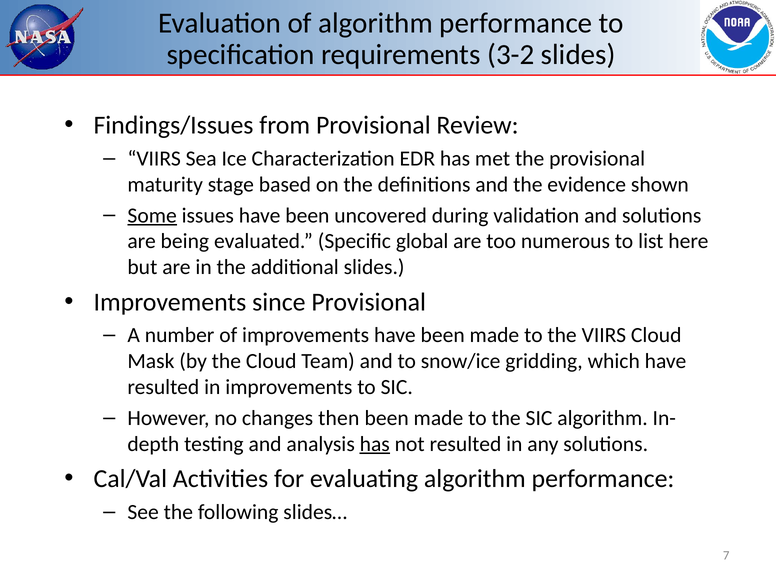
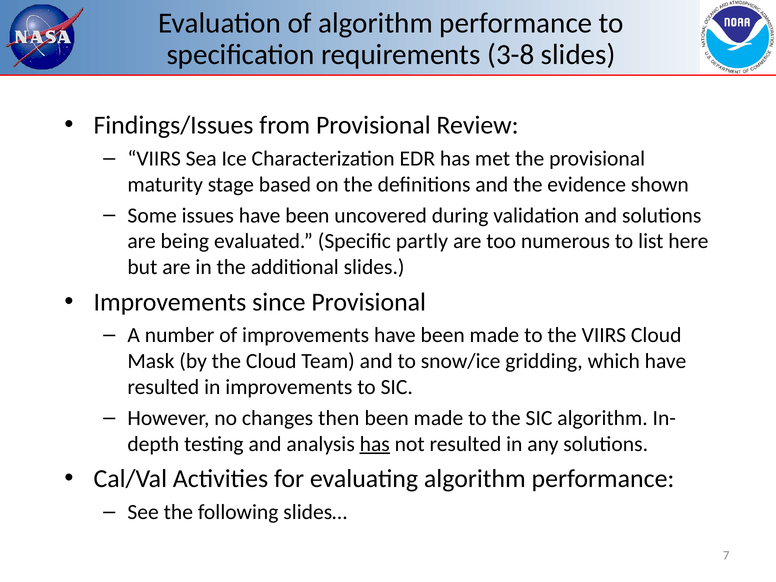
3-2: 3-2 -> 3-8
Some underline: present -> none
global: global -> partly
